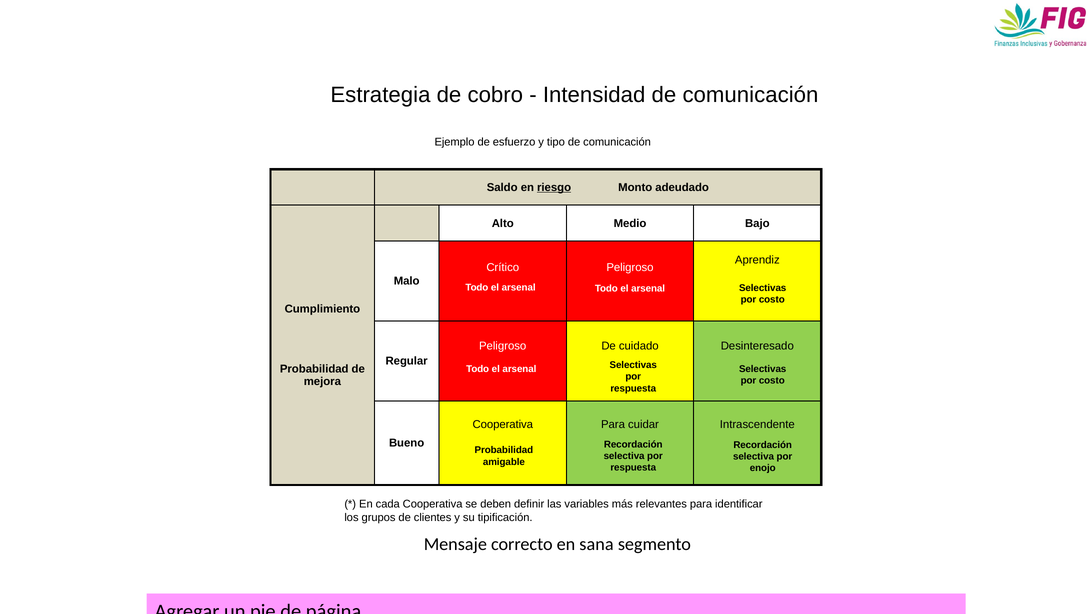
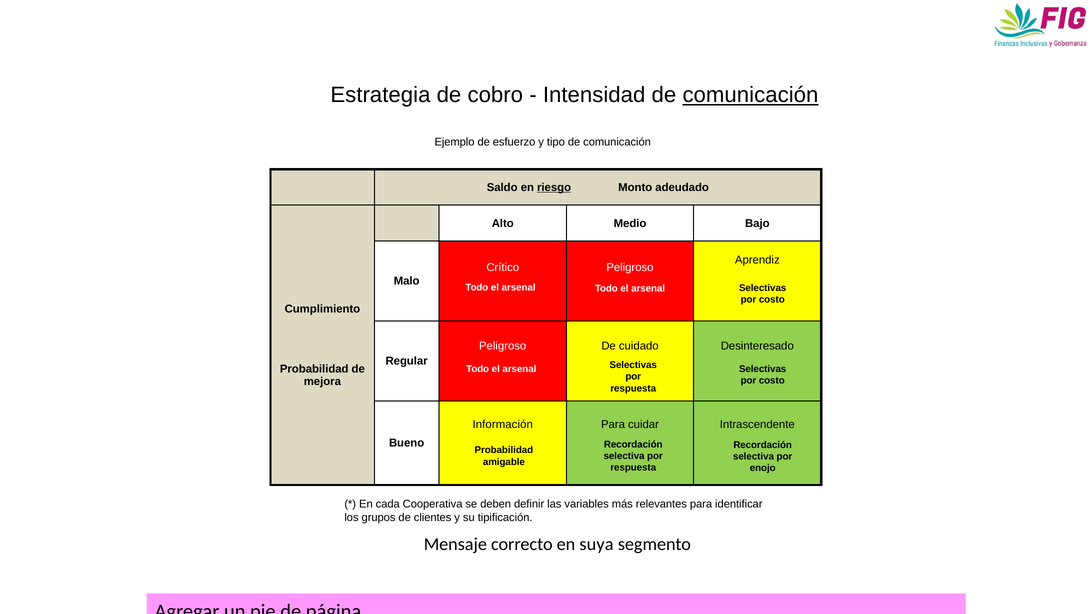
comunicación at (750, 95) underline: none -> present
Cooperativa at (503, 425): Cooperativa -> Información
sana: sana -> suya
